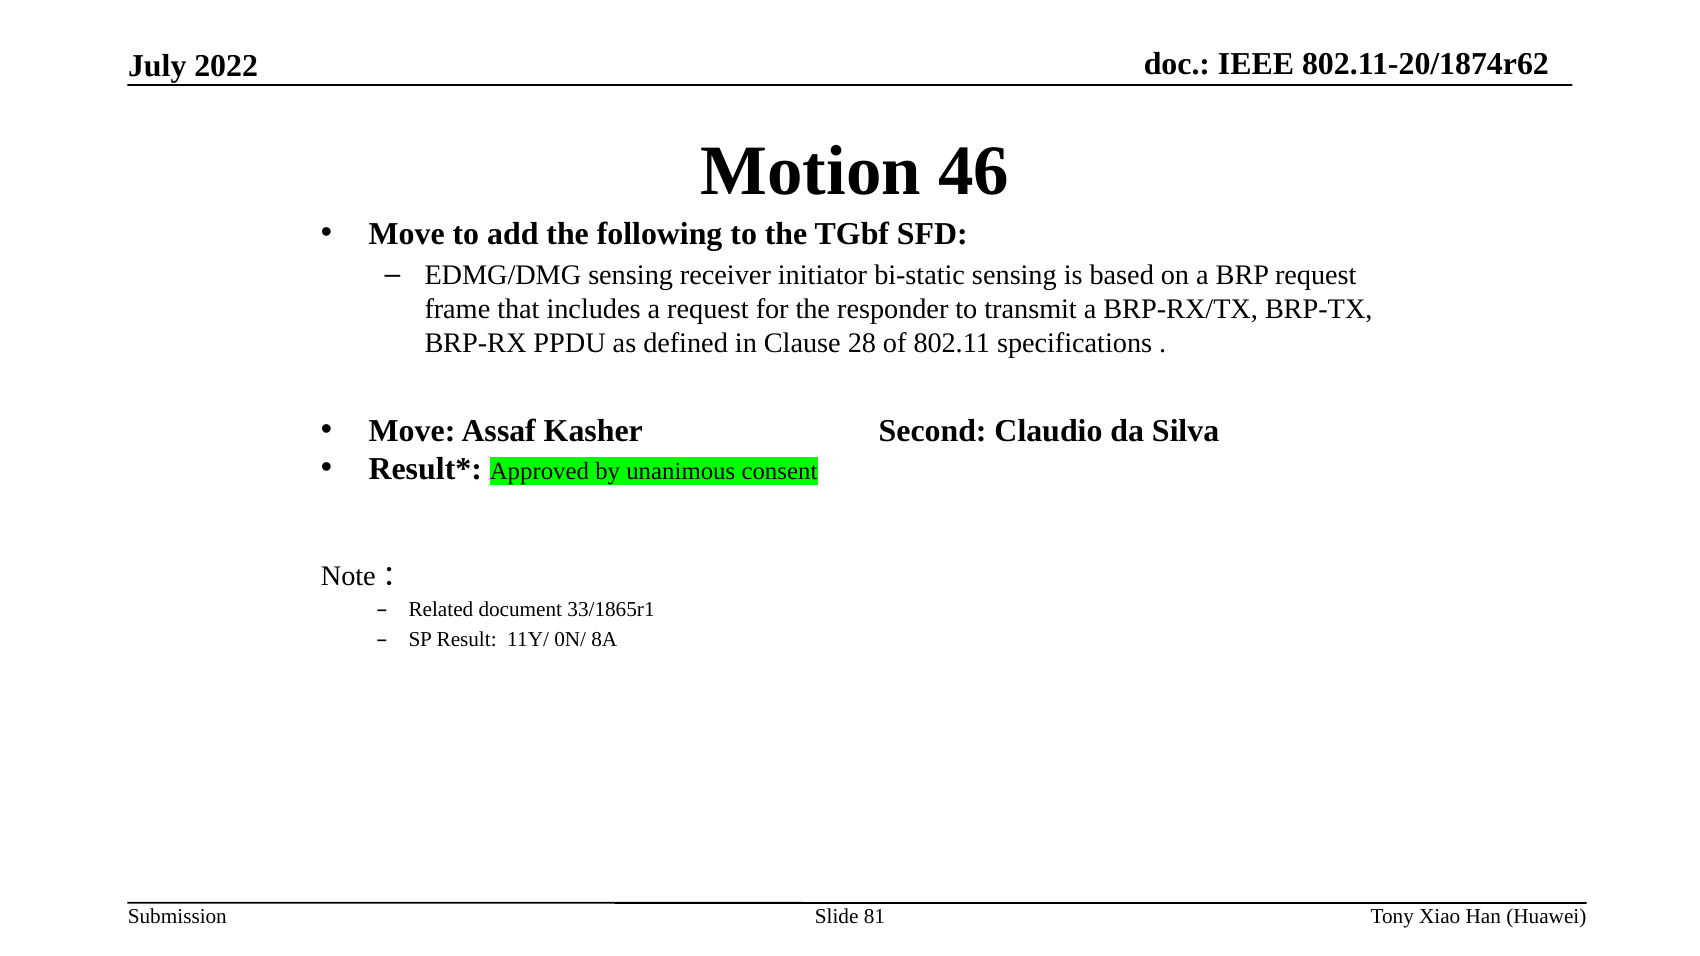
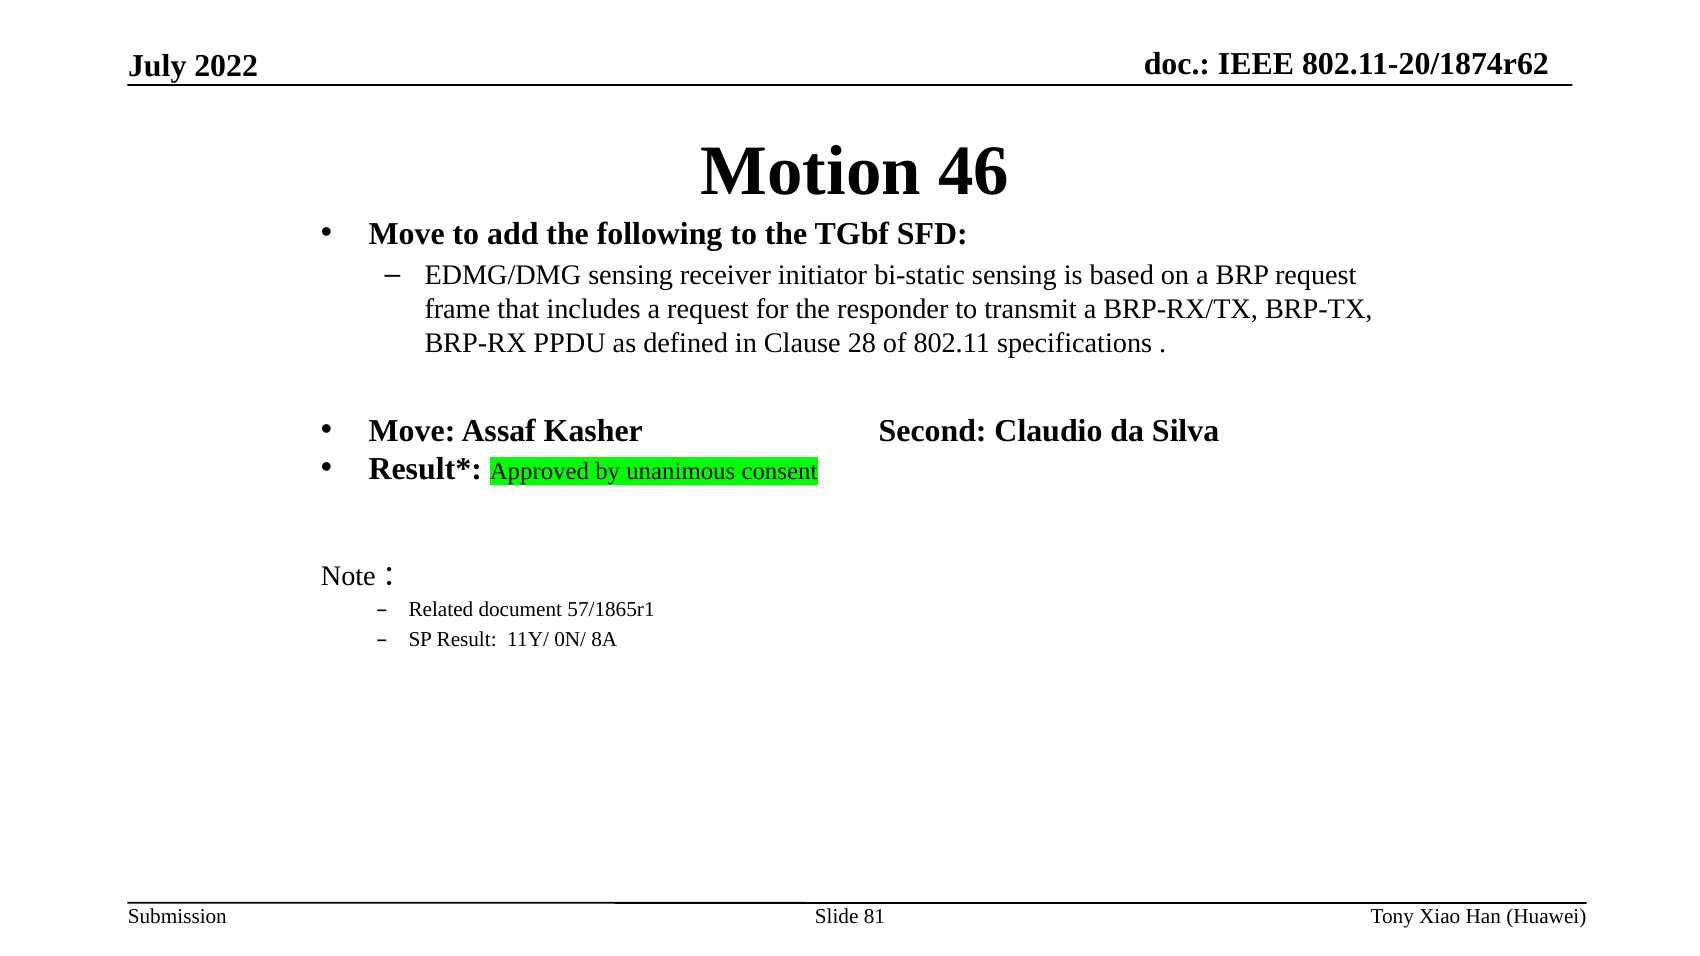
33/1865r1: 33/1865r1 -> 57/1865r1
